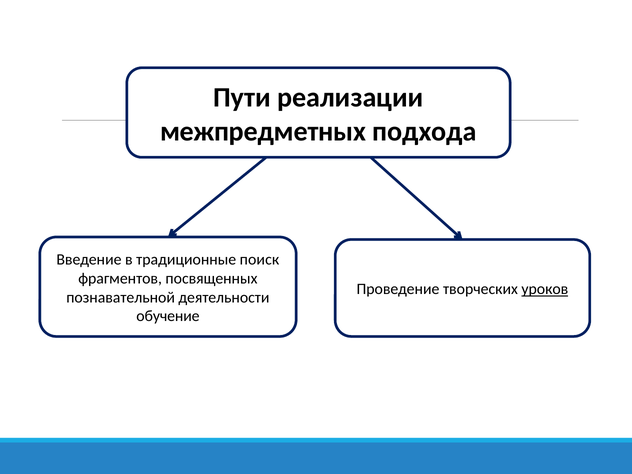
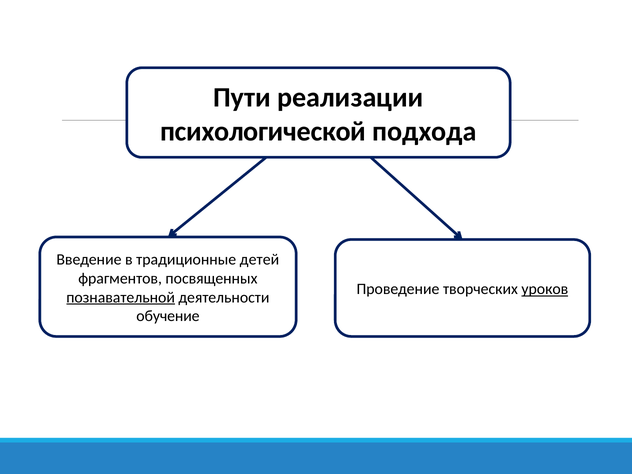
межпредметных: межпредметных -> психологической
поиск: поиск -> детей
познавательной underline: none -> present
